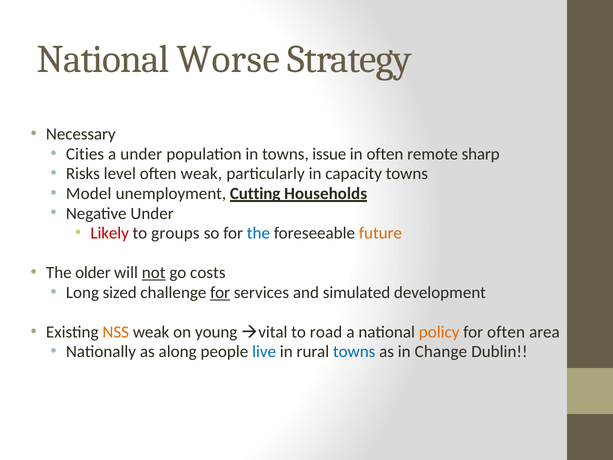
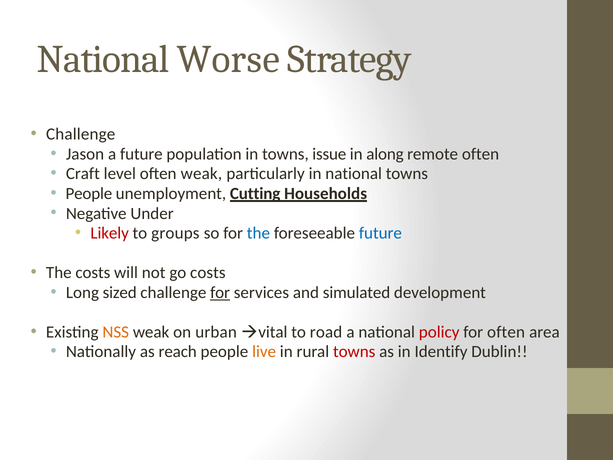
Necessary at (81, 134): Necessary -> Challenge
Cities: Cities -> Jason
a under: under -> future
in often: often -> along
remote sharp: sharp -> often
Risks: Risks -> Craft
in capacity: capacity -> national
Model at (89, 194): Model -> People
future at (380, 233) colour: orange -> blue
The older: older -> costs
not underline: present -> none
young: young -> urban
policy colour: orange -> red
along: along -> reach
live colour: blue -> orange
towns at (354, 352) colour: blue -> red
Change: Change -> Identify
